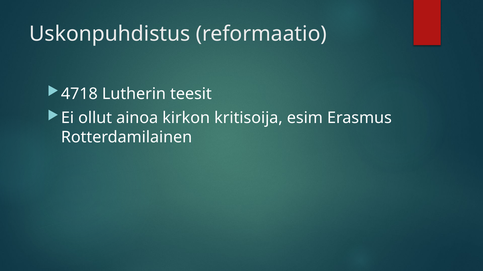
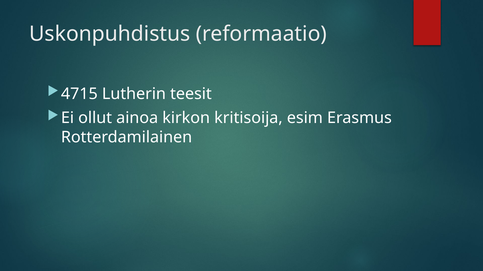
4718: 4718 -> 4715
